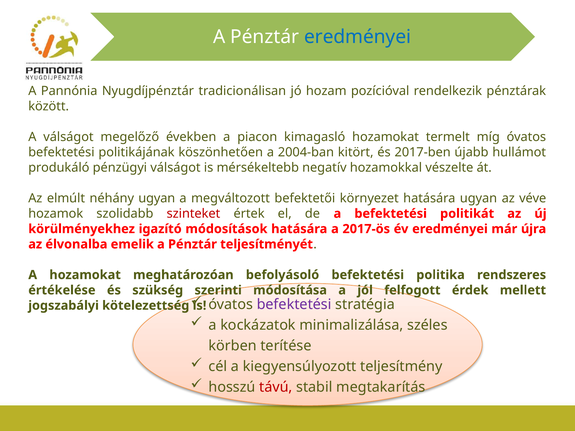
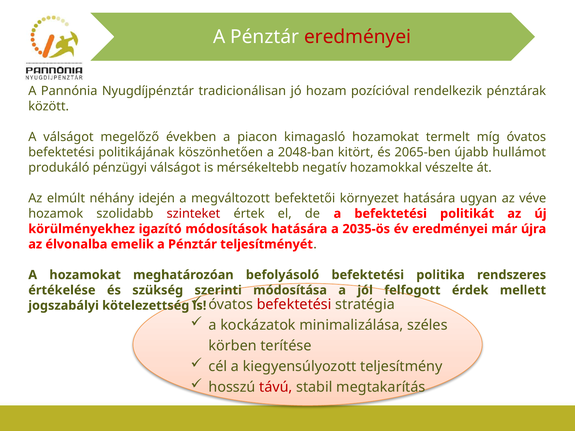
eredményei at (358, 37) colour: blue -> red
2004-ban: 2004-ban -> 2048-ban
2017-ben: 2017-ben -> 2065-ben
néhány ugyan: ugyan -> idején
2017-ös: 2017-ös -> 2035-ös
befektetési at (294, 305) colour: purple -> red
